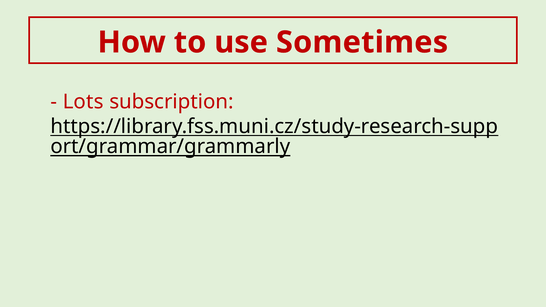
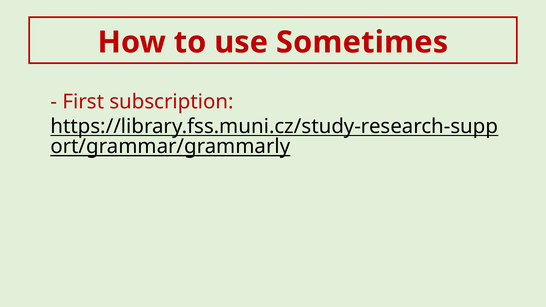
Lots: Lots -> First
